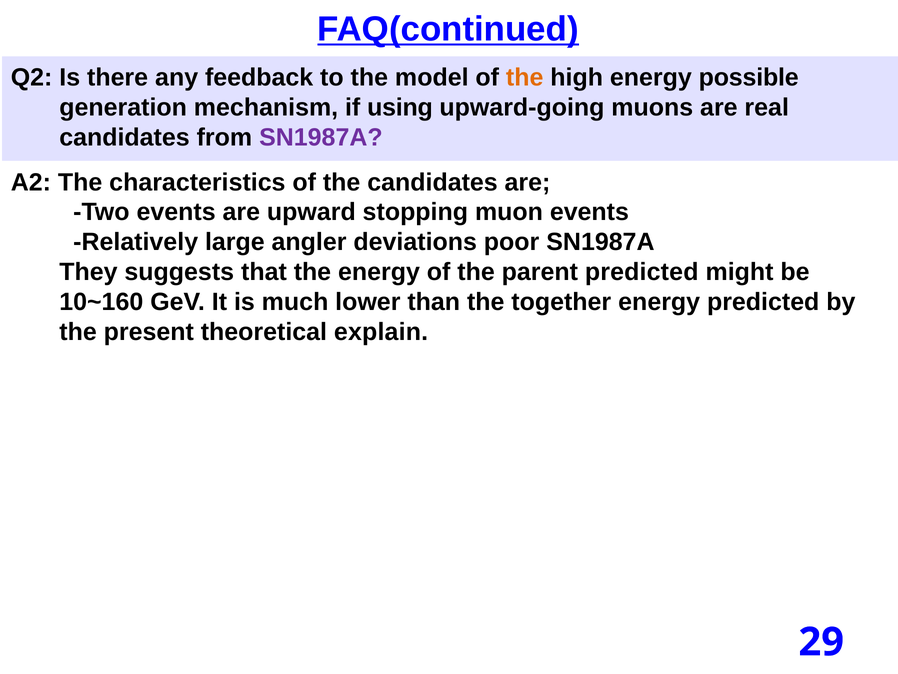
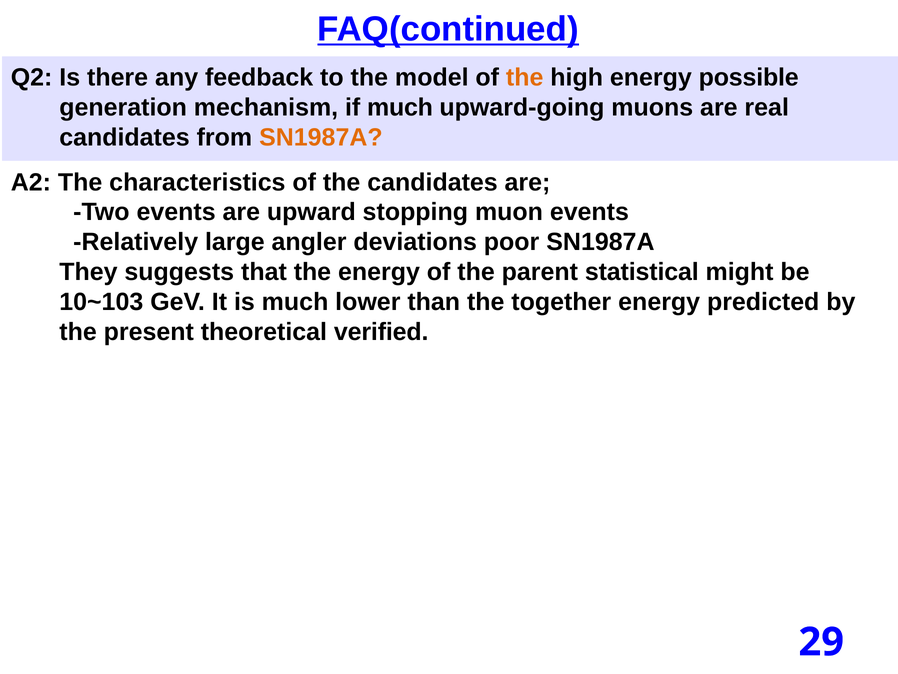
if using: using -> much
SN1987A at (321, 137) colour: purple -> orange
parent predicted: predicted -> statistical
10~160: 10~160 -> 10~103
explain: explain -> verified
